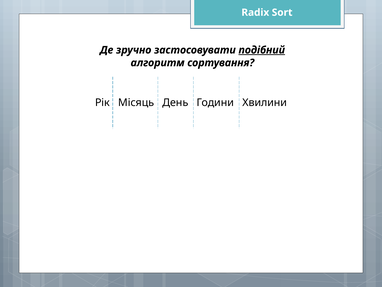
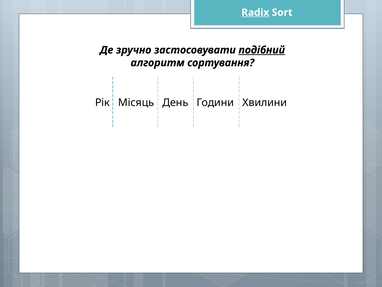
Radix underline: none -> present
